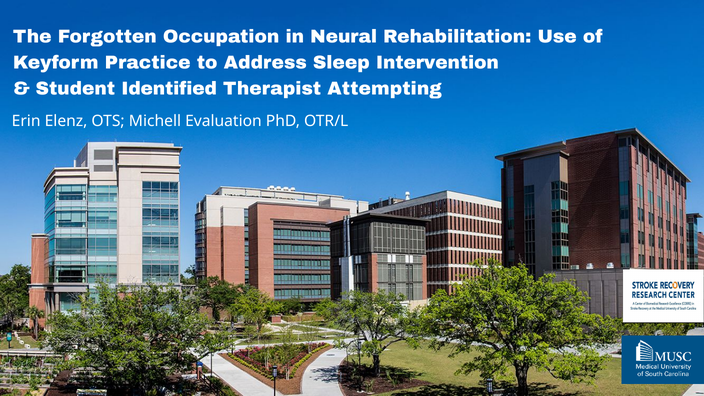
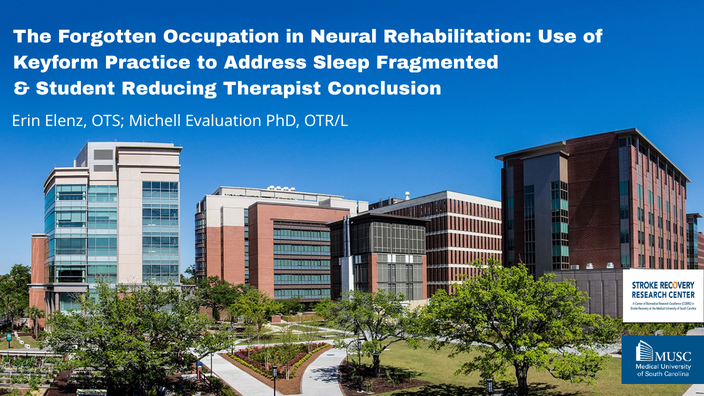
Intervention: Intervention -> Fragmented
Identified: Identified -> Reducing
Attempting: Attempting -> Conclusion
